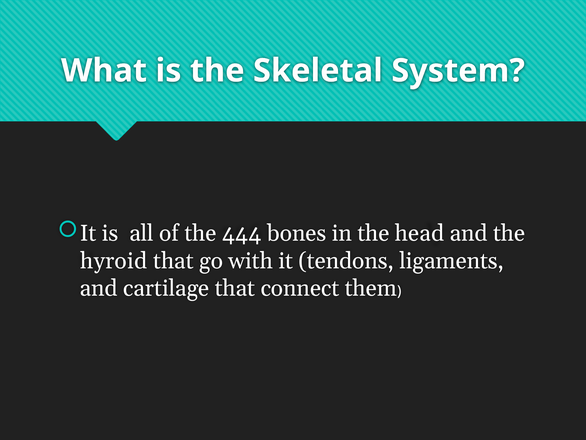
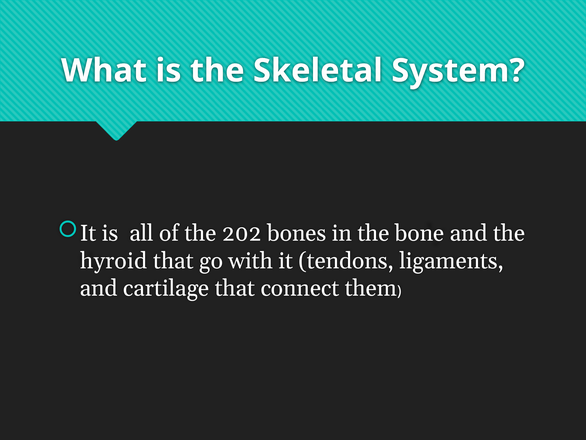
444: 444 -> 202
head: head -> bone
